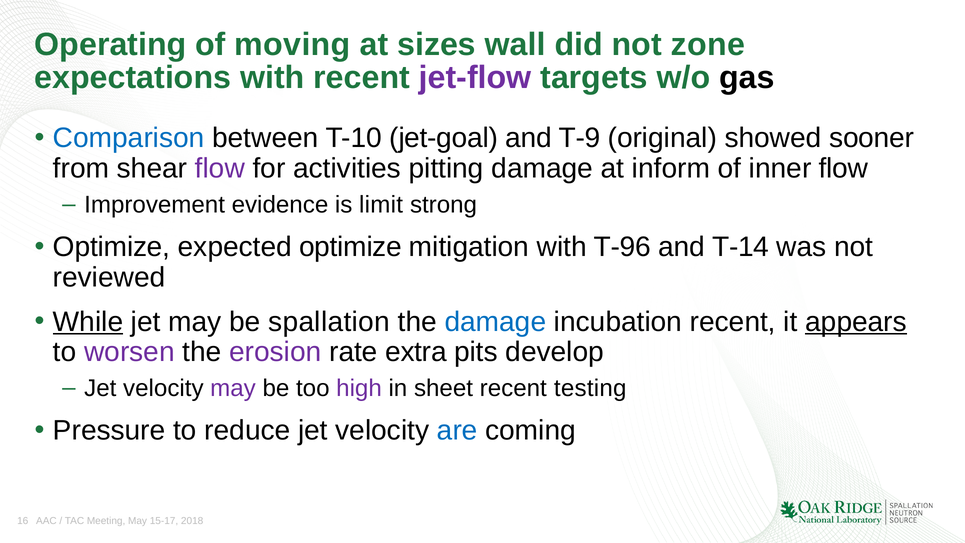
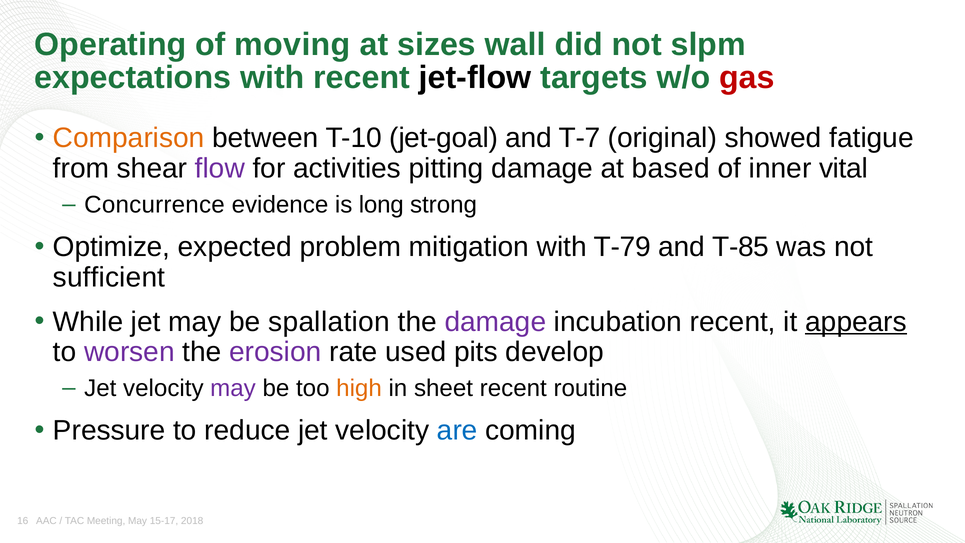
zone: zone -> slpm
jet-flow colour: purple -> black
gas colour: black -> red
Comparison colour: blue -> orange
T-9: T-9 -> T-7
sooner: sooner -> fatigue
inform: inform -> based
inner flow: flow -> vital
Improvement: Improvement -> Concurrence
limit: limit -> long
expected optimize: optimize -> problem
T-96: T-96 -> T-79
T-14: T-14 -> T-85
reviewed: reviewed -> sufficient
While underline: present -> none
damage at (495, 322) colour: blue -> purple
extra: extra -> used
high colour: purple -> orange
testing: testing -> routine
